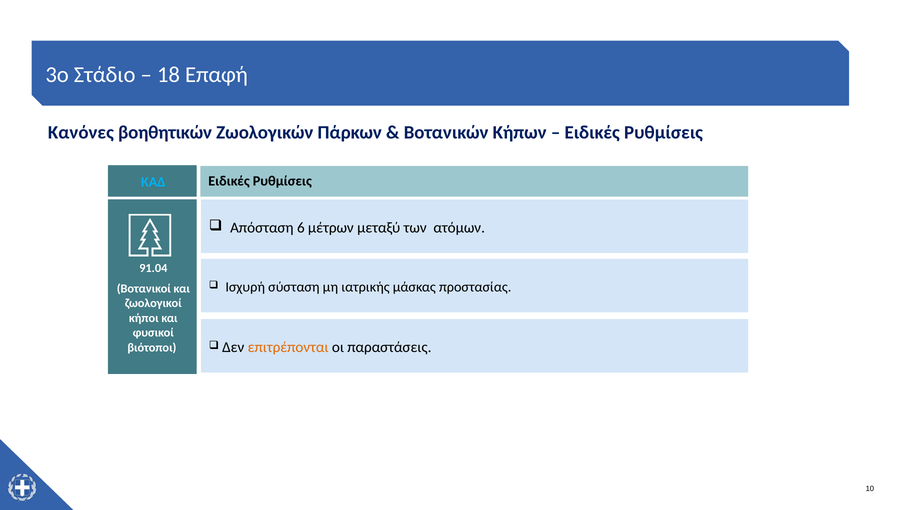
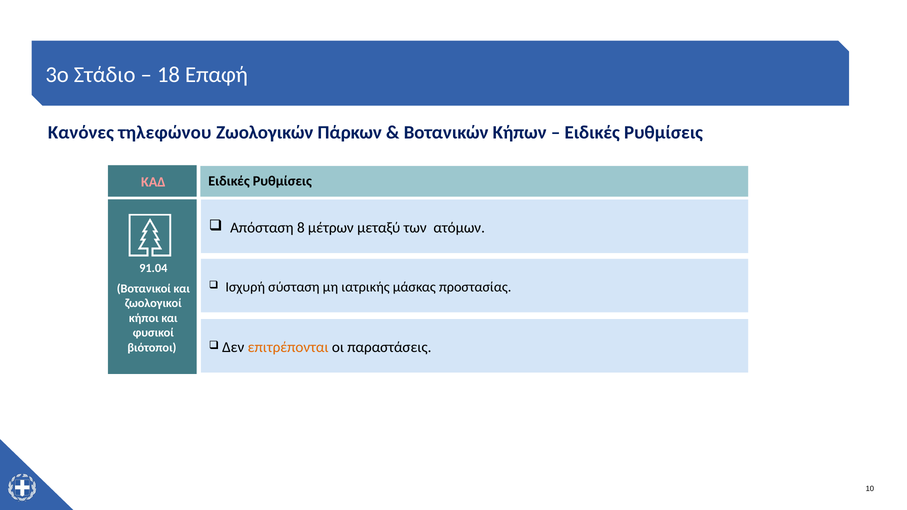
βοηθητικών: βοηθητικών -> τηλεφώνου
ΚΑΔ colour: light blue -> pink
6: 6 -> 8
